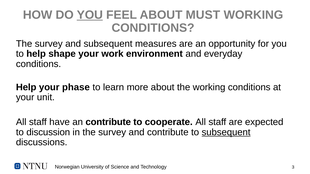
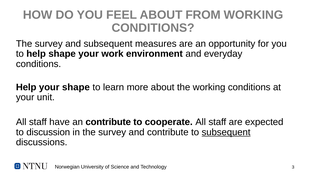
YOU at (90, 15) underline: present -> none
MUST: MUST -> FROM
your phase: phase -> shape
